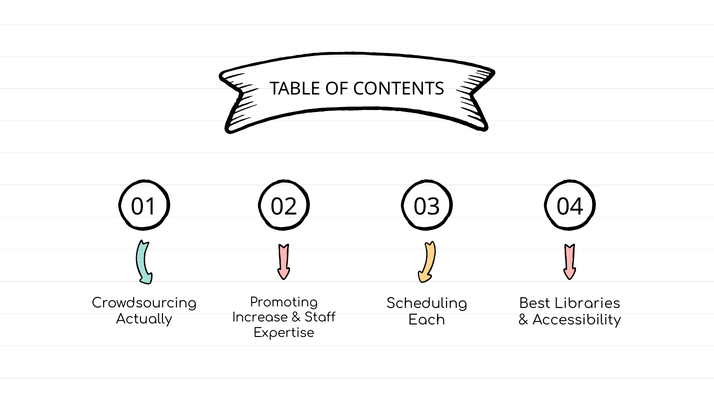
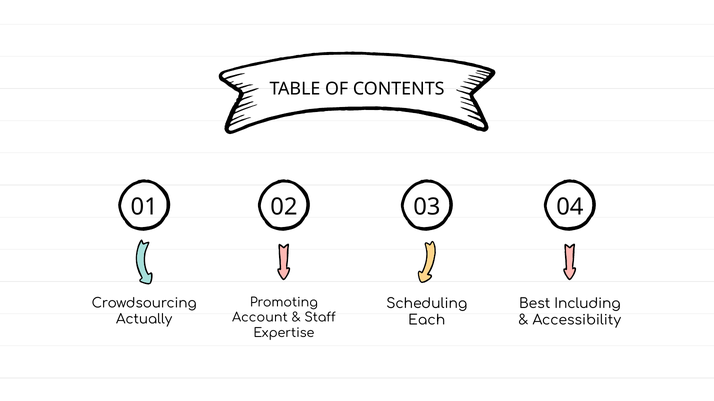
Libraries: Libraries -> Including
Increase: Increase -> Account
